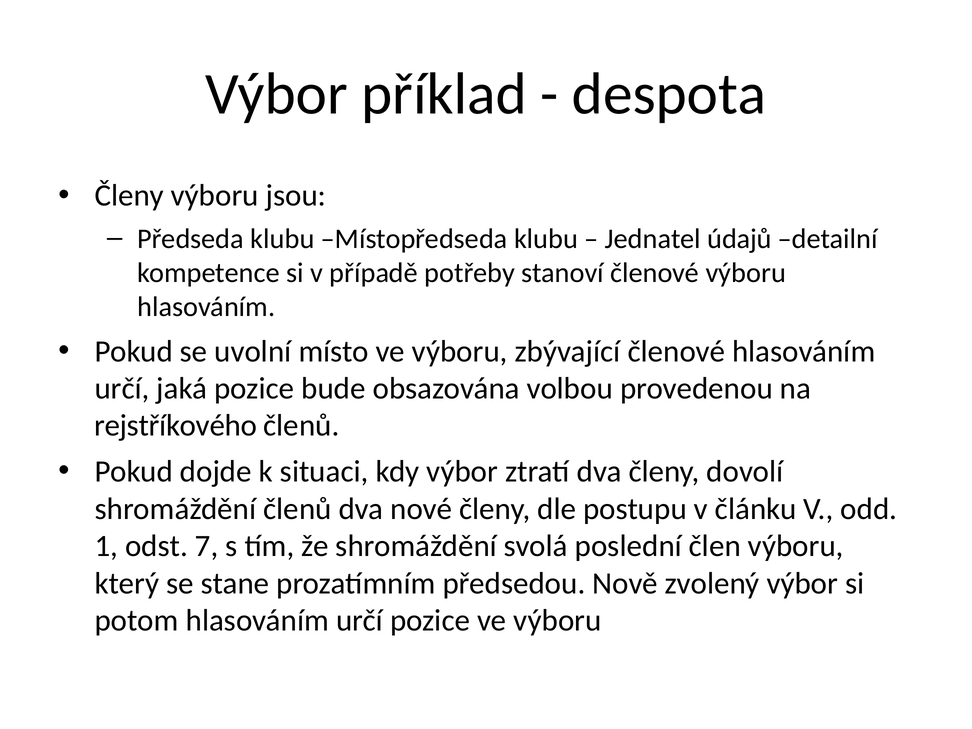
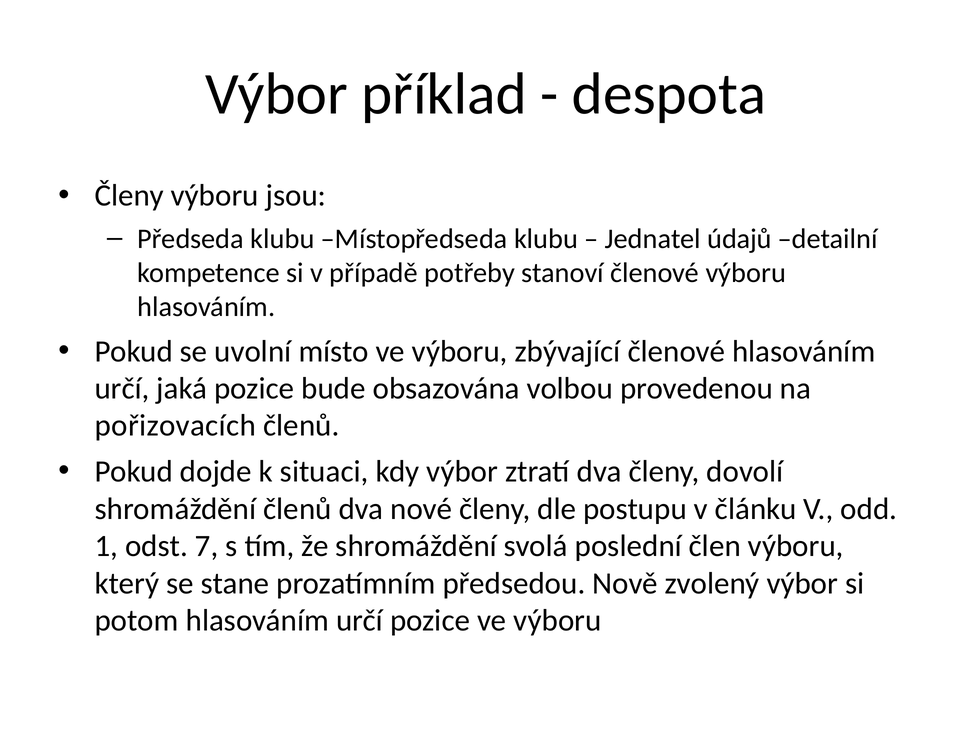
rejstříkového: rejstříkového -> pořizovacích
